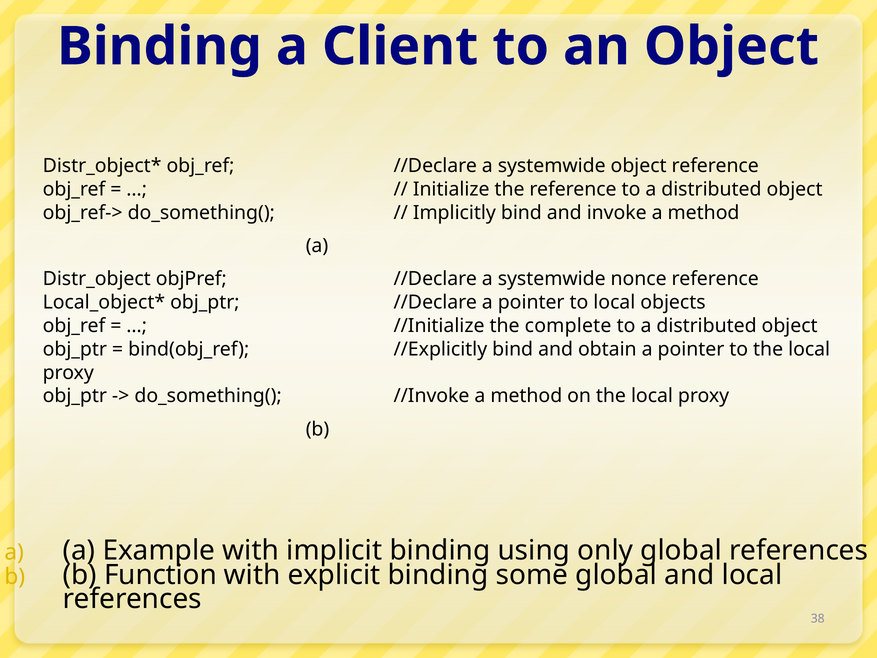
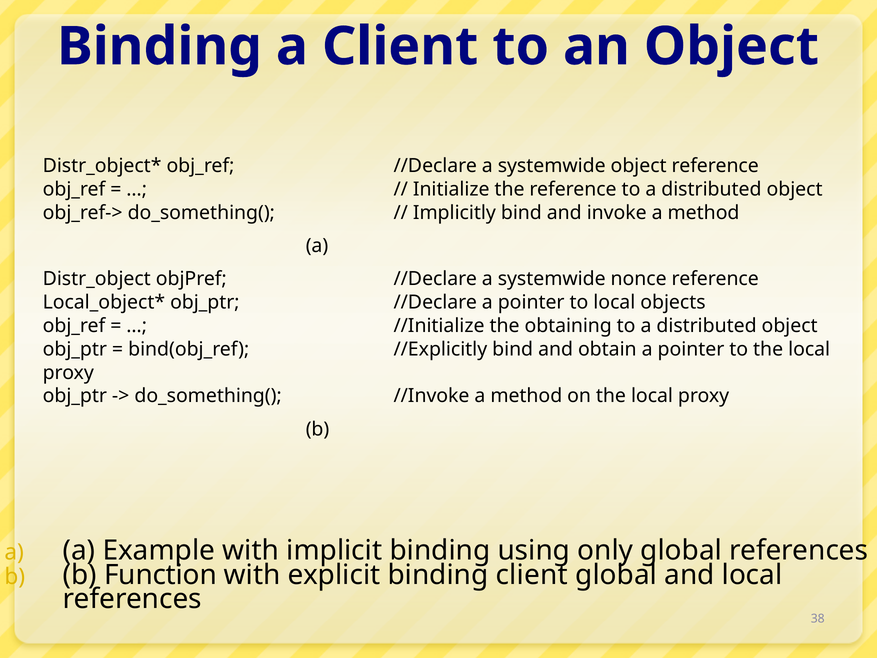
complete: complete -> obtaining
binding some: some -> client
